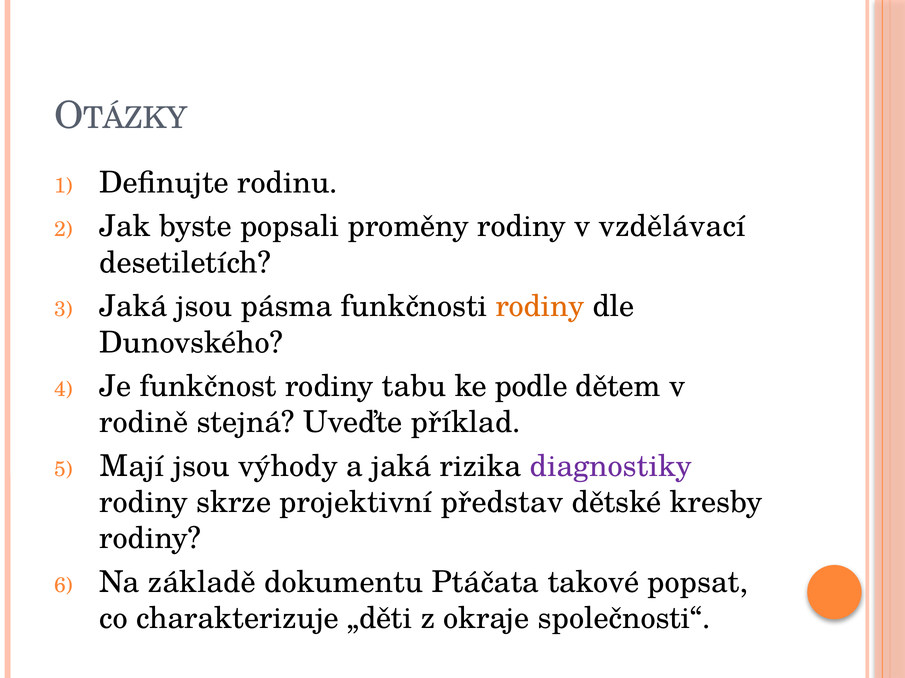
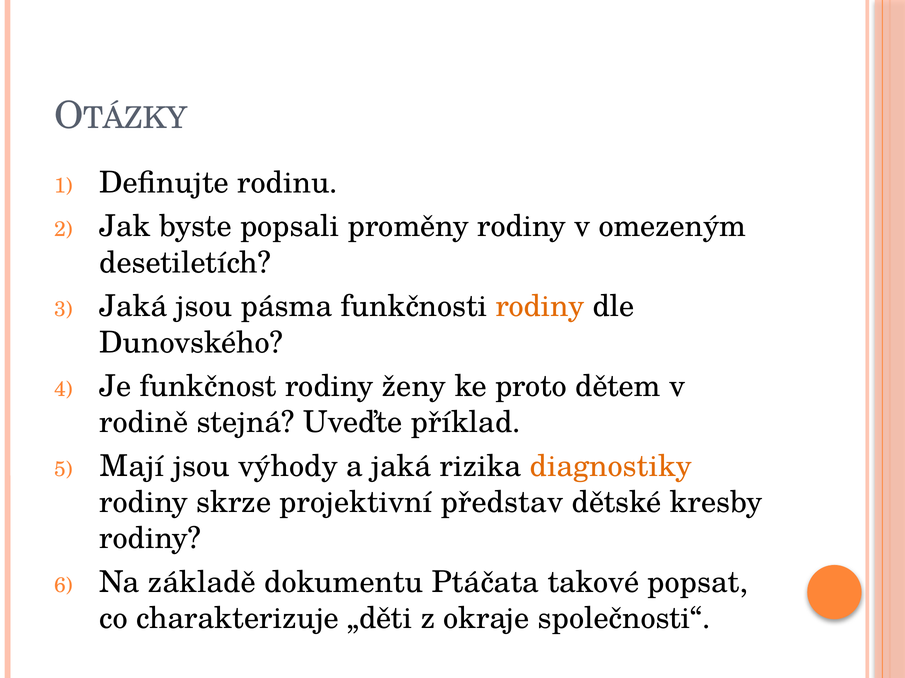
vzdělávací: vzdělávací -> omezeným
tabu: tabu -> ženy
podle: podle -> proto
diagnostiky colour: purple -> orange
